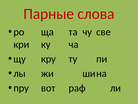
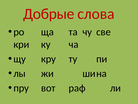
Парные: Парные -> Добрые
